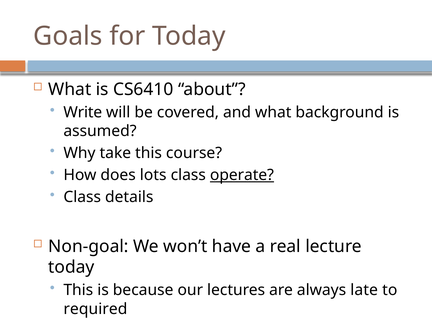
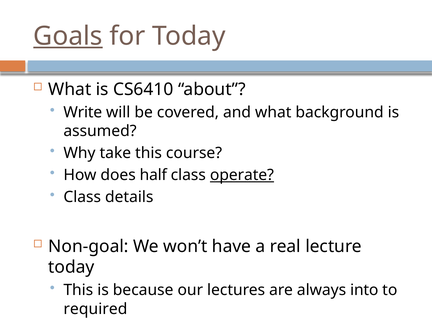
Goals underline: none -> present
lots: lots -> half
late: late -> into
